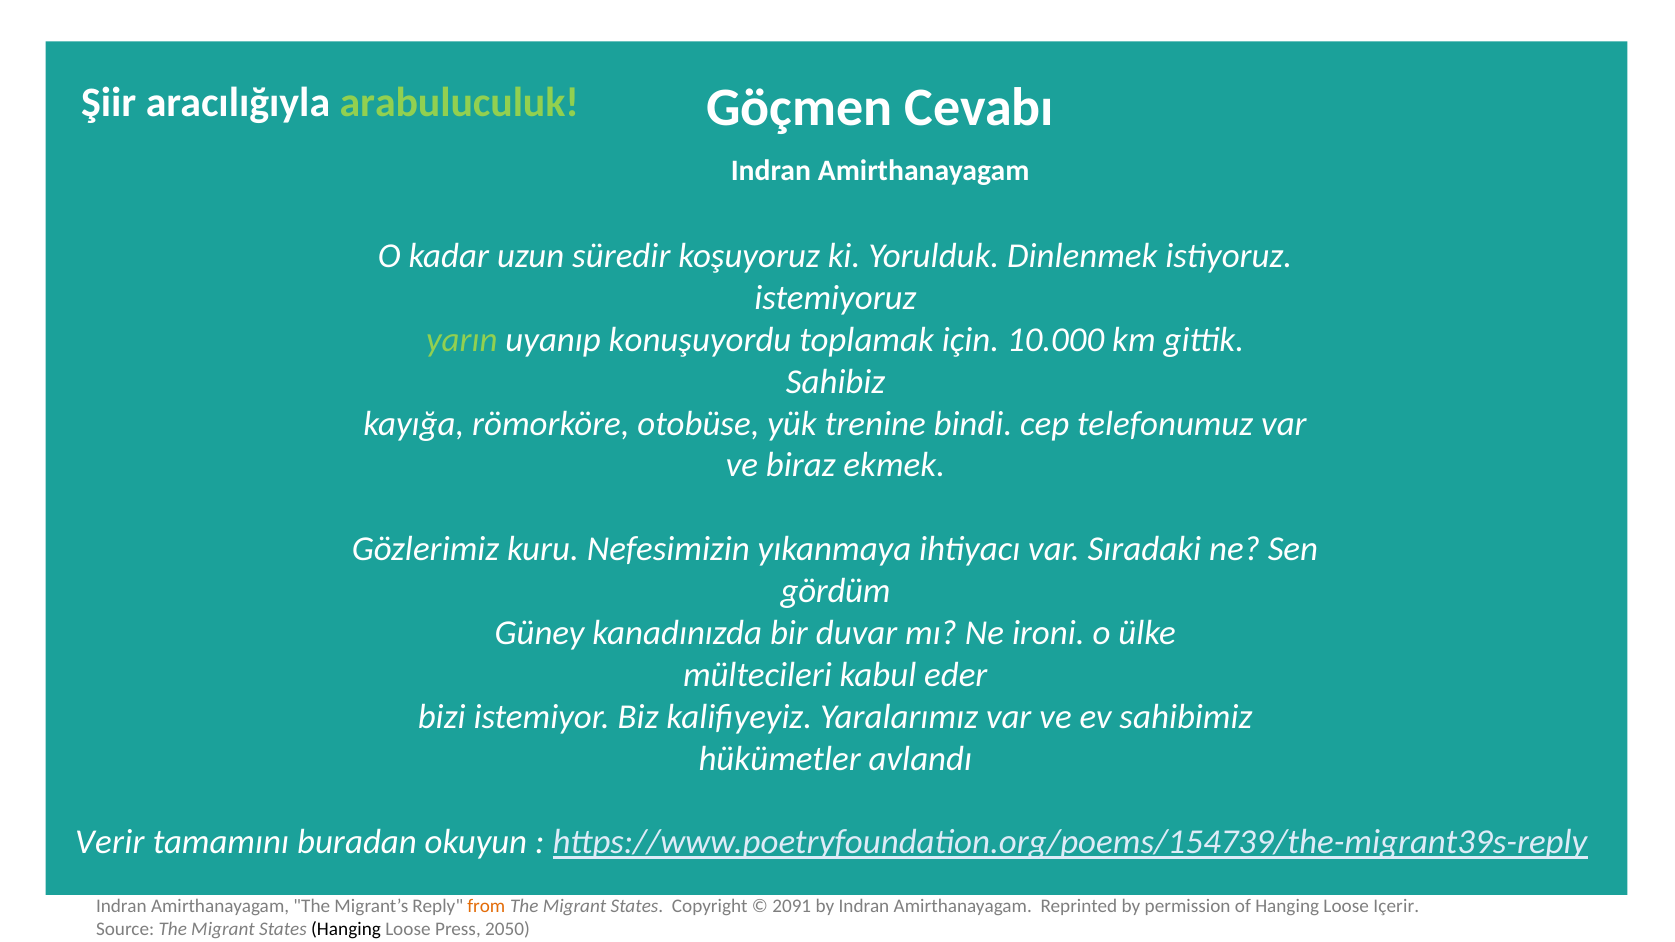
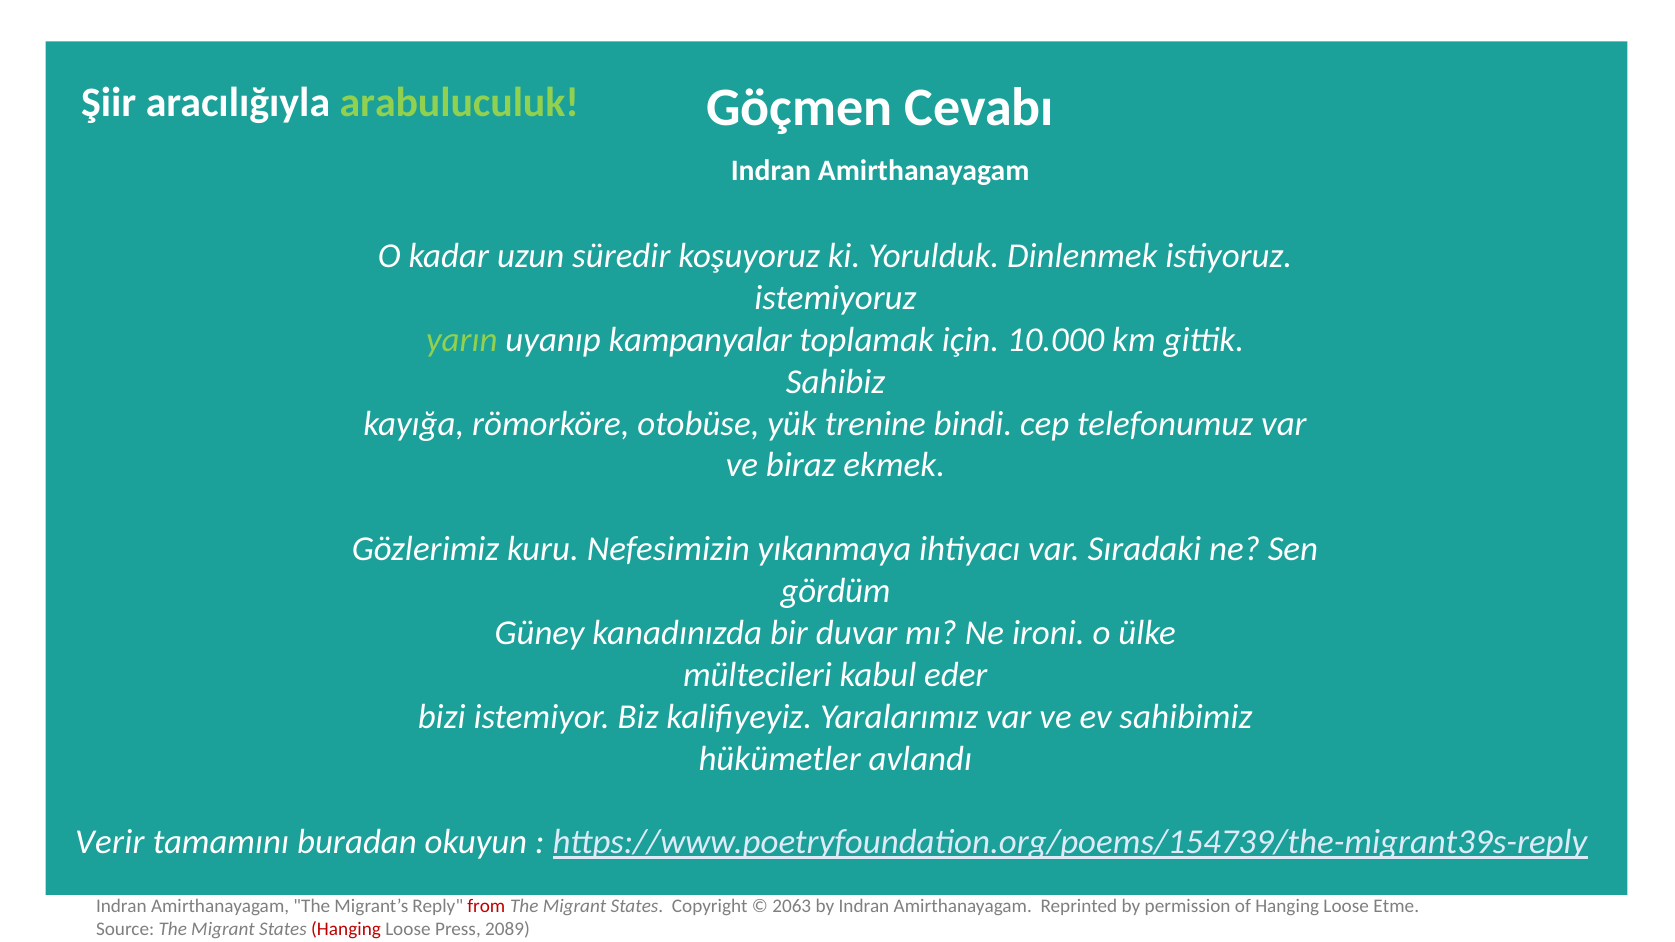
konuşuyordu: konuşuyordu -> kampanyalar
from colour: orange -> red
2091: 2091 -> 2063
Içerir: Içerir -> Etme
Hanging at (346, 929) colour: black -> red
2050: 2050 -> 2089
